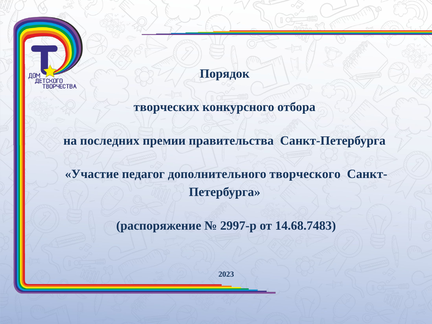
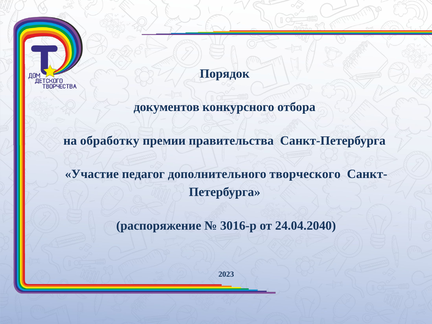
творческих: творческих -> документов
последних: последних -> обработку
2997-р: 2997-р -> 3016-р
14.68.7483: 14.68.7483 -> 24.04.2040
